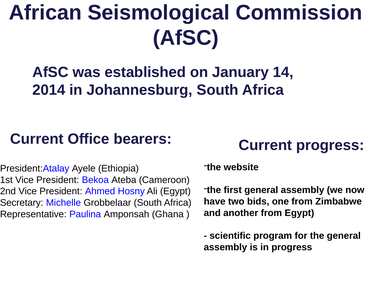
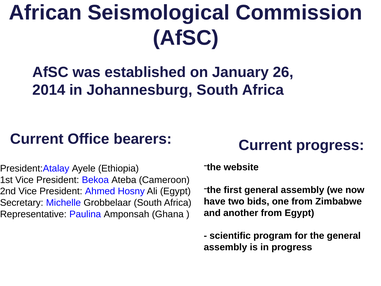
14: 14 -> 26
